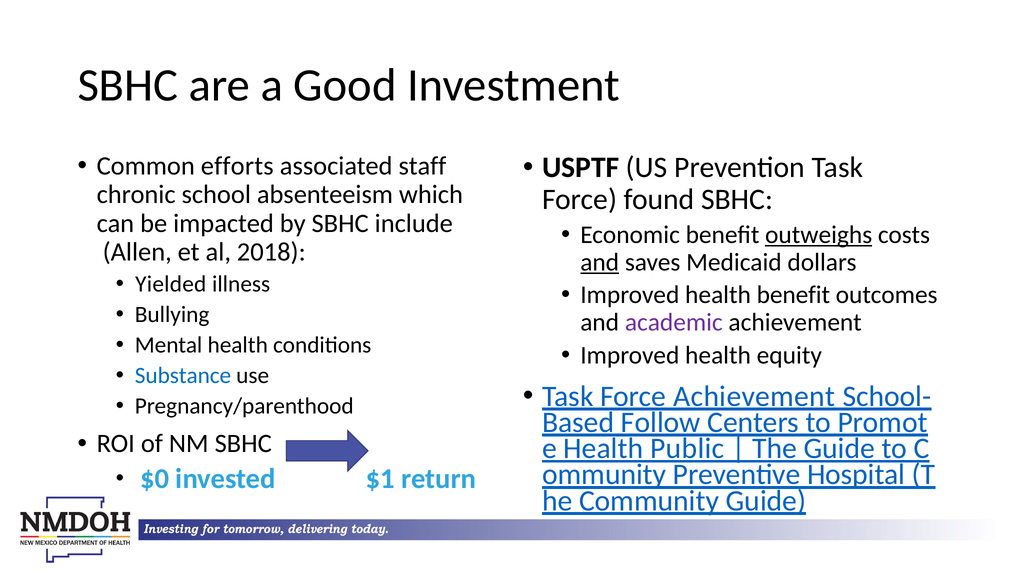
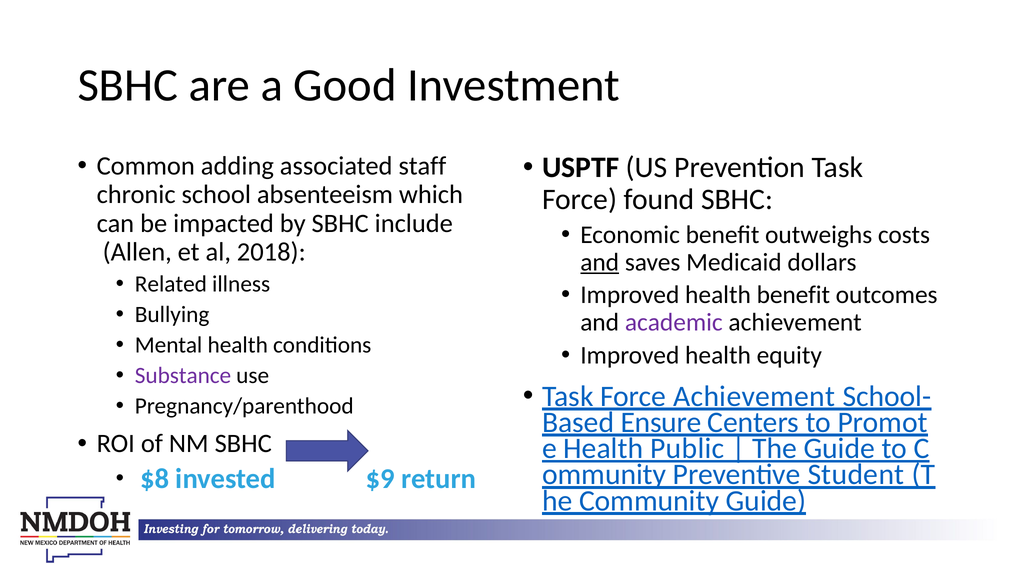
efforts: efforts -> adding
outweighs underline: present -> none
Yielded: Yielded -> Related
Substance colour: blue -> purple
Follow: Follow -> Ensure
Hospital: Hospital -> Student
$0: $0 -> $8
$1: $1 -> $9
